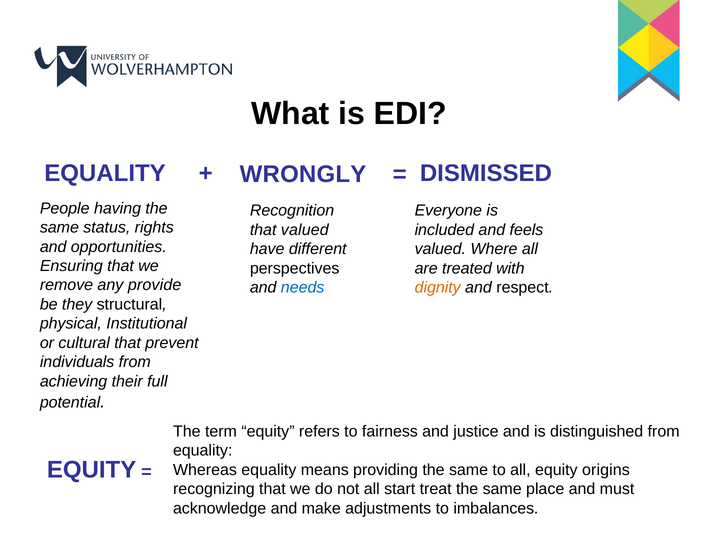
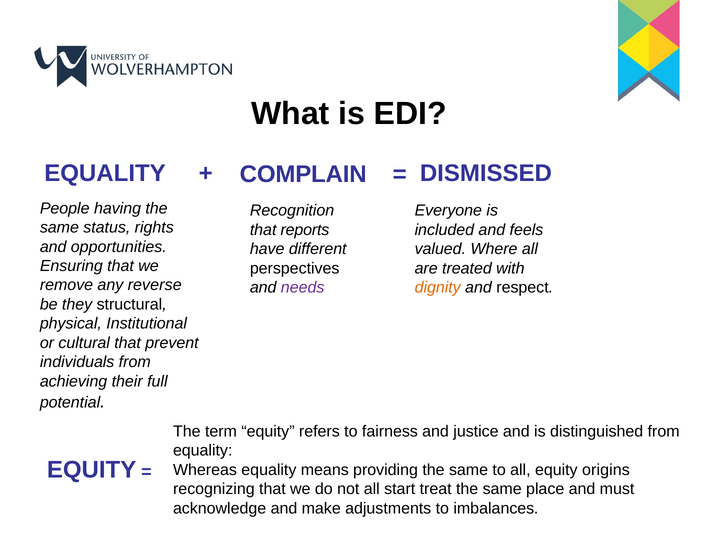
WRONGLY: WRONGLY -> COMPLAIN
that valued: valued -> reports
provide: provide -> reverse
needs colour: blue -> purple
